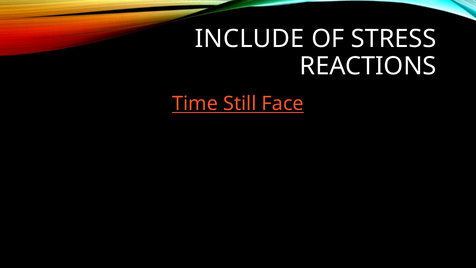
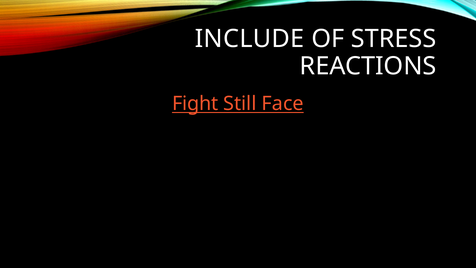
Time: Time -> Fight
